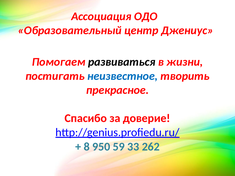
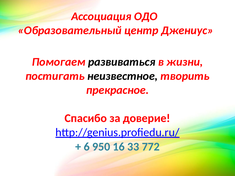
неизвестное colour: blue -> black
8: 8 -> 6
59: 59 -> 16
262: 262 -> 772
